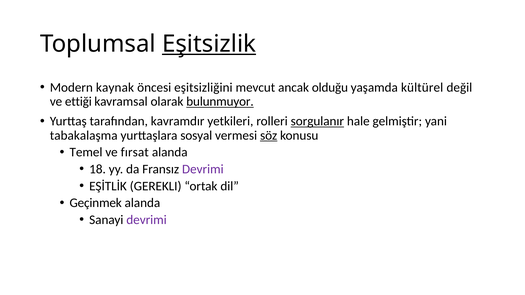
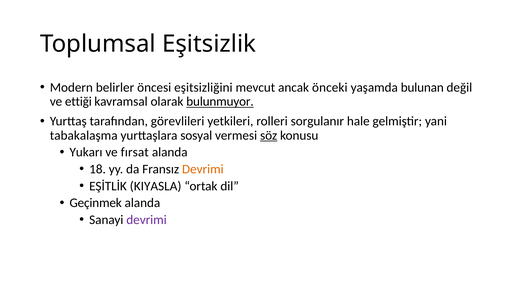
Eşitsizlik underline: present -> none
kaynak: kaynak -> belirler
olduğu: olduğu -> önceki
kültürel: kültürel -> bulunan
kavramdır: kavramdır -> görevlileri
sorgulanır underline: present -> none
Temel: Temel -> Yukarı
Devrimi at (203, 169) colour: purple -> orange
GEREKLI: GEREKLI -> KIYASLA
